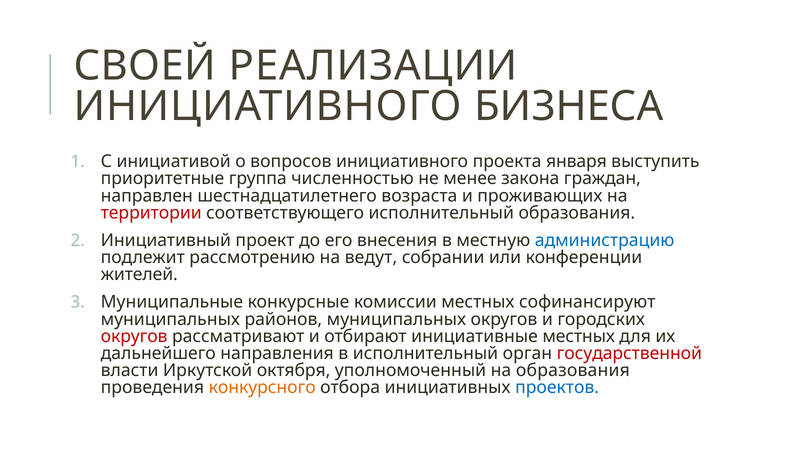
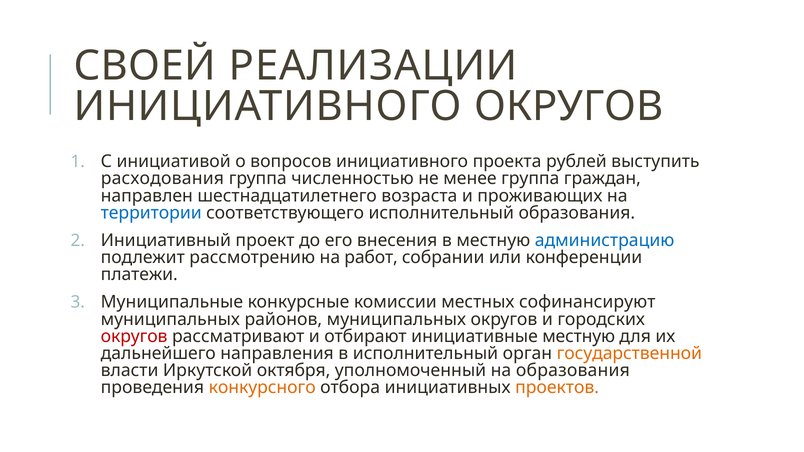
ИНИЦИАТИВНОГО БИЗНЕСА: БИЗНЕСА -> ОКРУГОВ
января: января -> рублей
приоритетные: приоритетные -> расходования
менее закона: закона -> группа
территории colour: red -> blue
ведут: ведут -> работ
жителей: жителей -> платежи
инициативные местных: местных -> местную
государственной colour: red -> orange
проектов colour: blue -> orange
